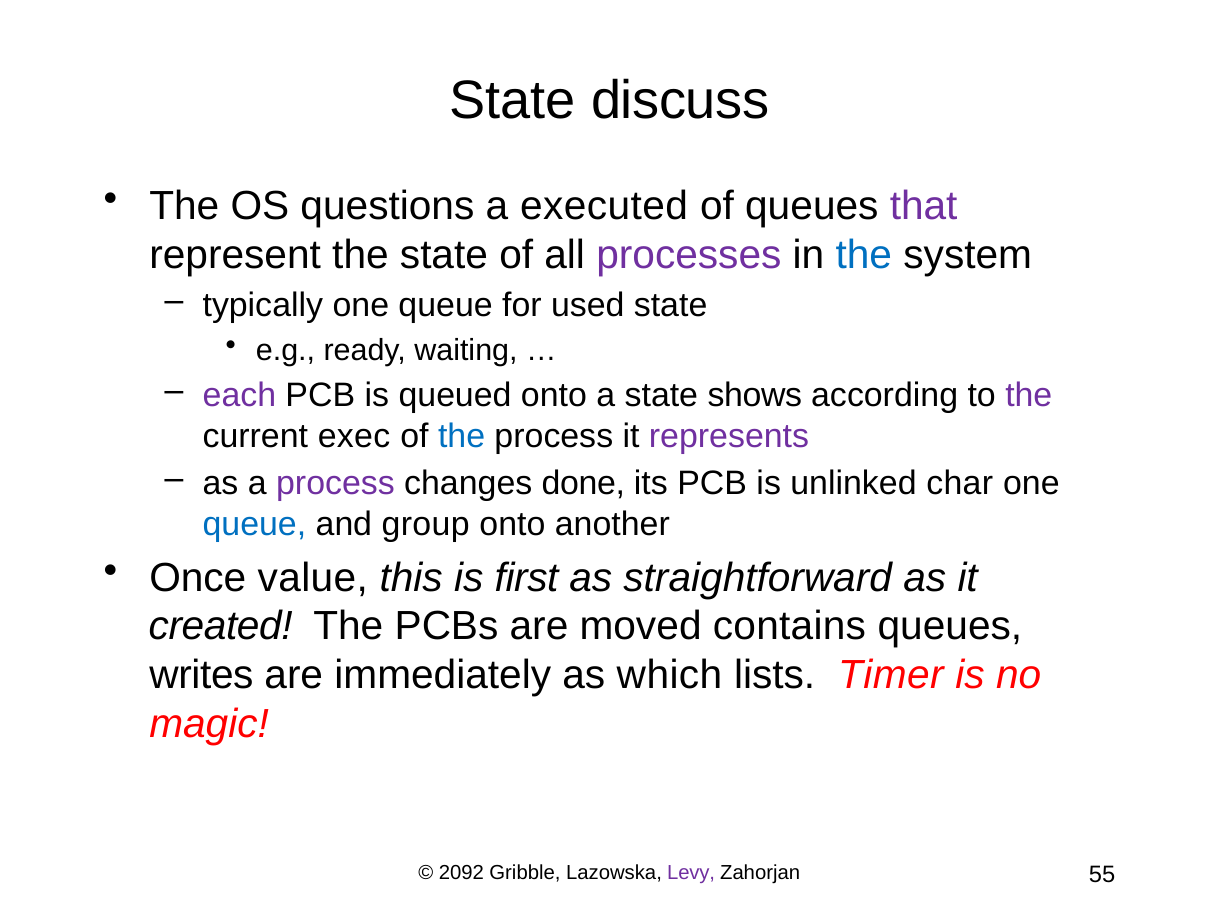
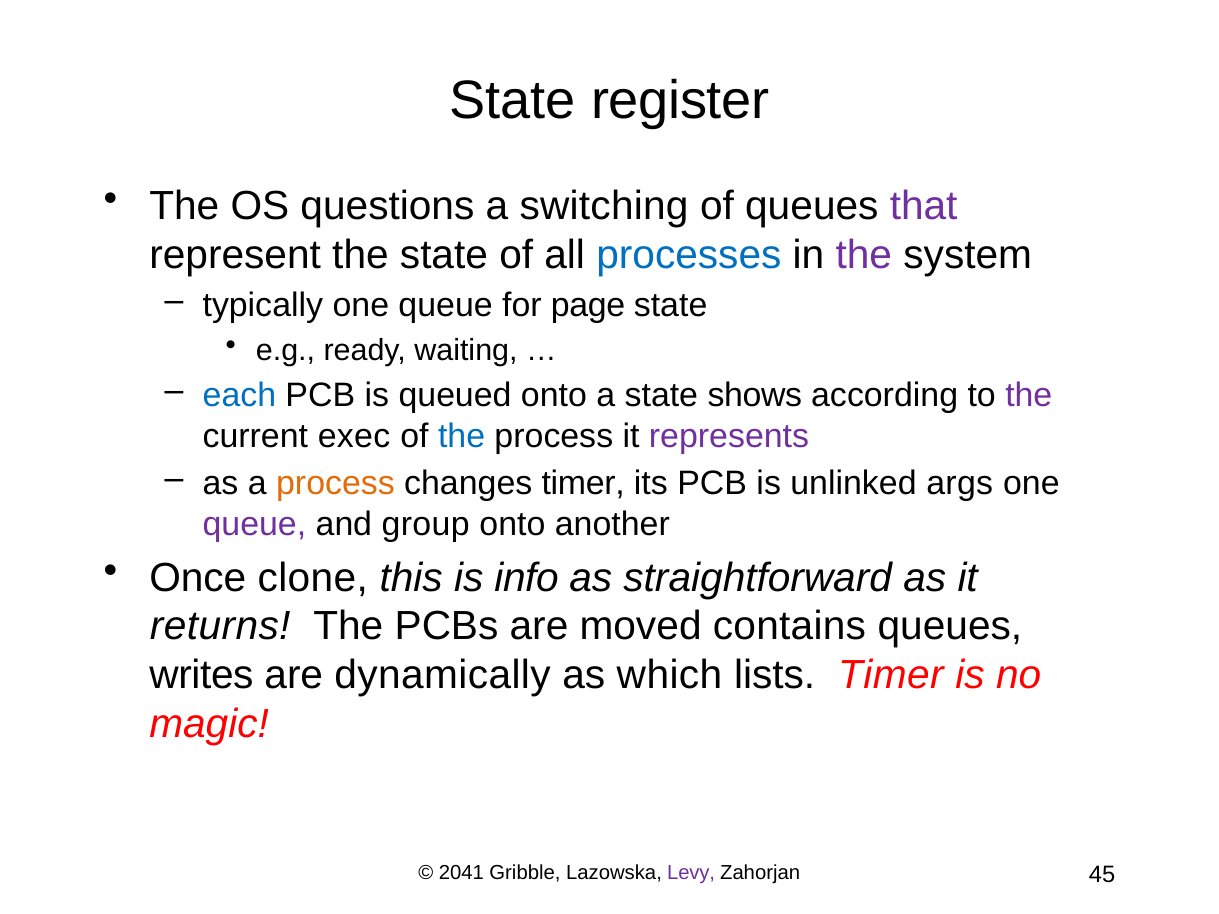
discuss: discuss -> register
executed: executed -> switching
processes colour: purple -> blue
the at (864, 255) colour: blue -> purple
used: used -> page
each colour: purple -> blue
process at (335, 484) colour: purple -> orange
changes done: done -> timer
char: char -> args
queue at (254, 525) colour: blue -> purple
value: value -> clone
first: first -> info
created: created -> returns
immediately: immediately -> dynamically
2092: 2092 -> 2041
55: 55 -> 45
